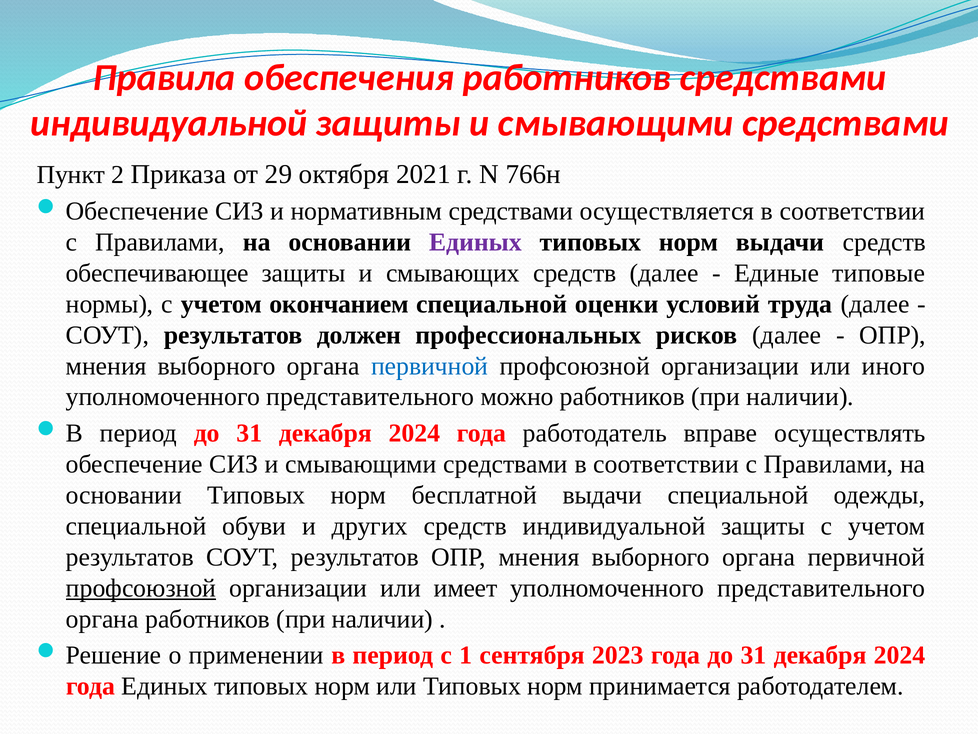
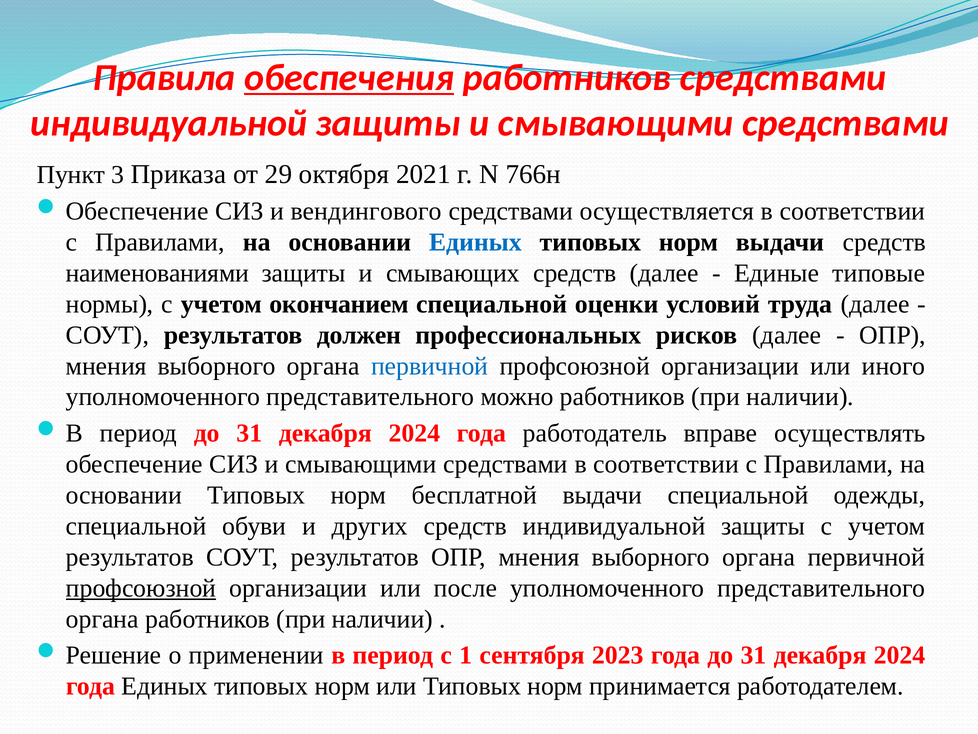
обеспечения underline: none -> present
2: 2 -> 3
нормативным: нормативным -> вендингового
Единых at (475, 242) colour: purple -> blue
обеспечивающее: обеспечивающее -> наименованиями
имеет: имеет -> после
